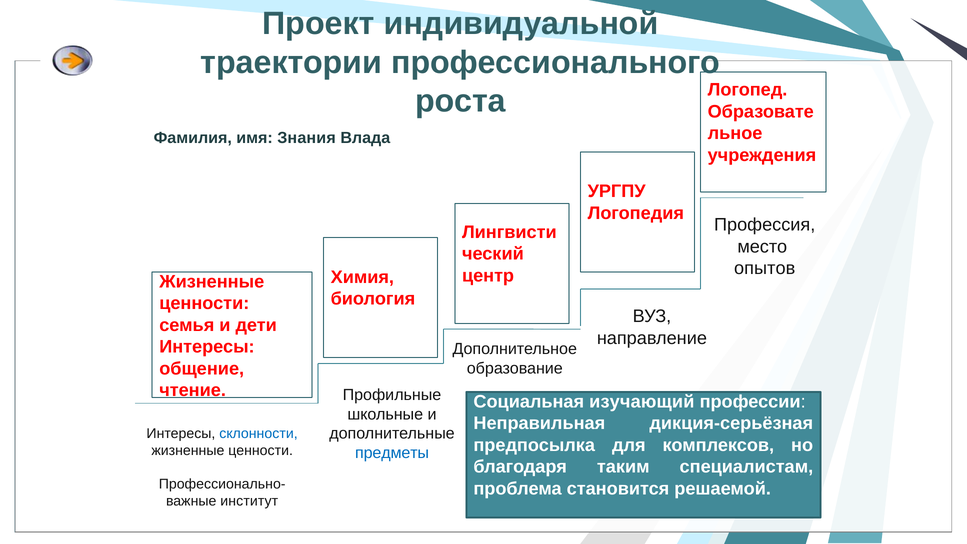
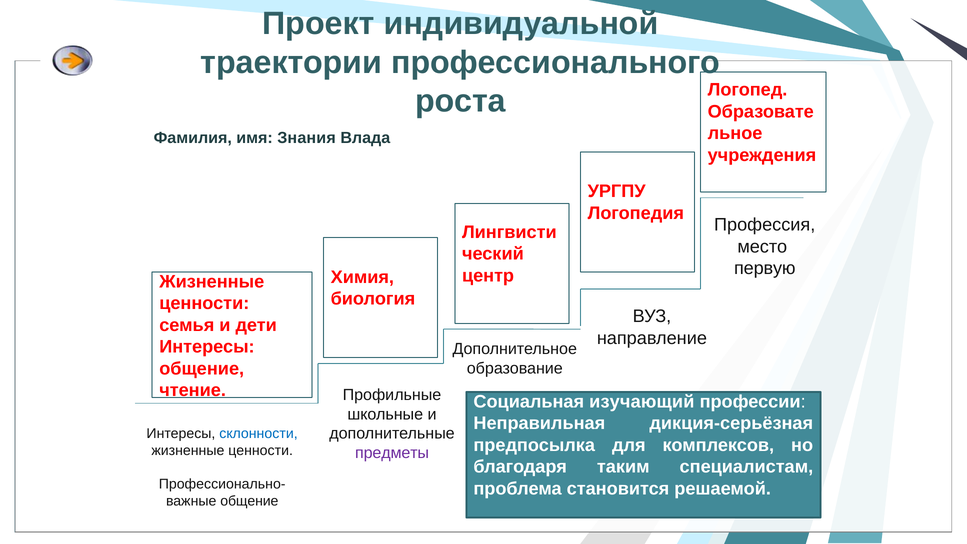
опытов: опытов -> первую
предметы colour: blue -> purple
институт at (249, 501): институт -> общение
